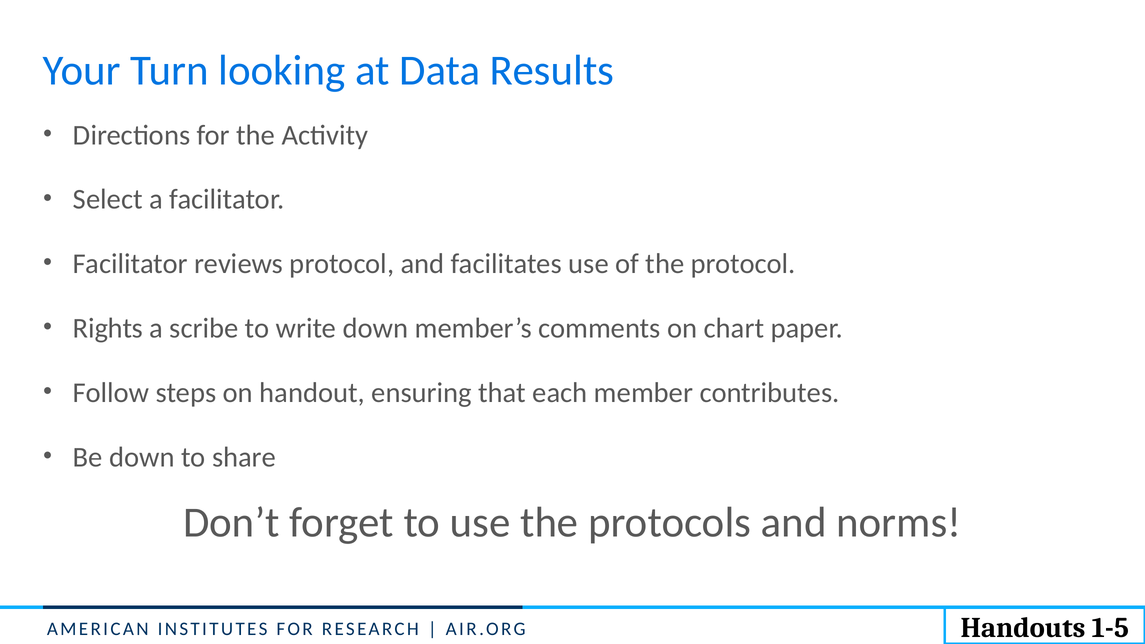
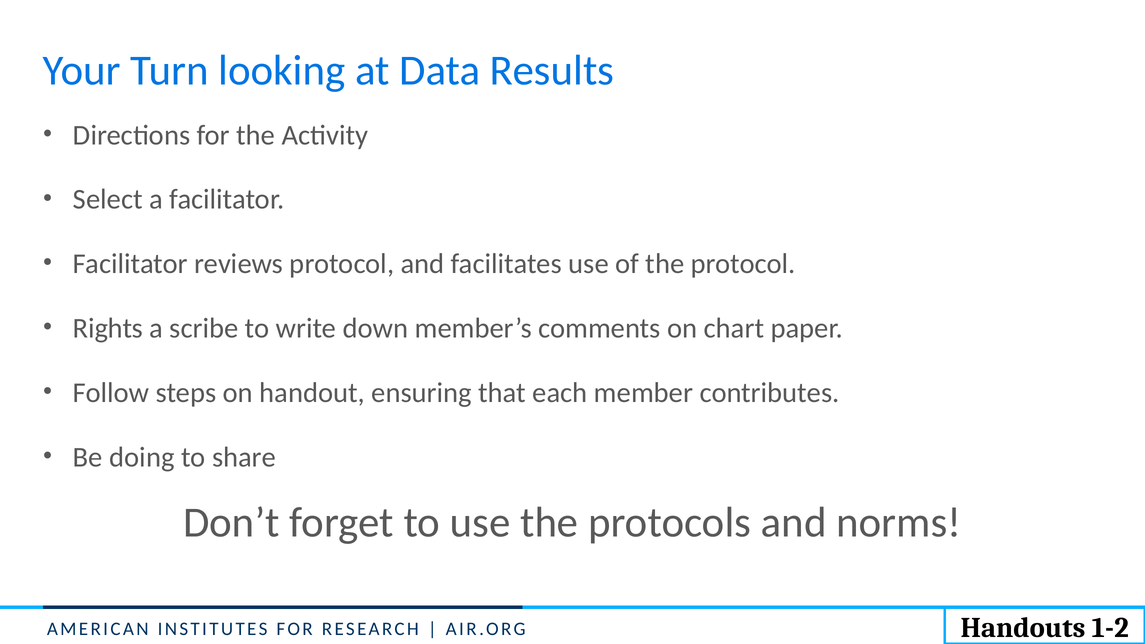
Be down: down -> doing
1-5: 1-5 -> 1-2
